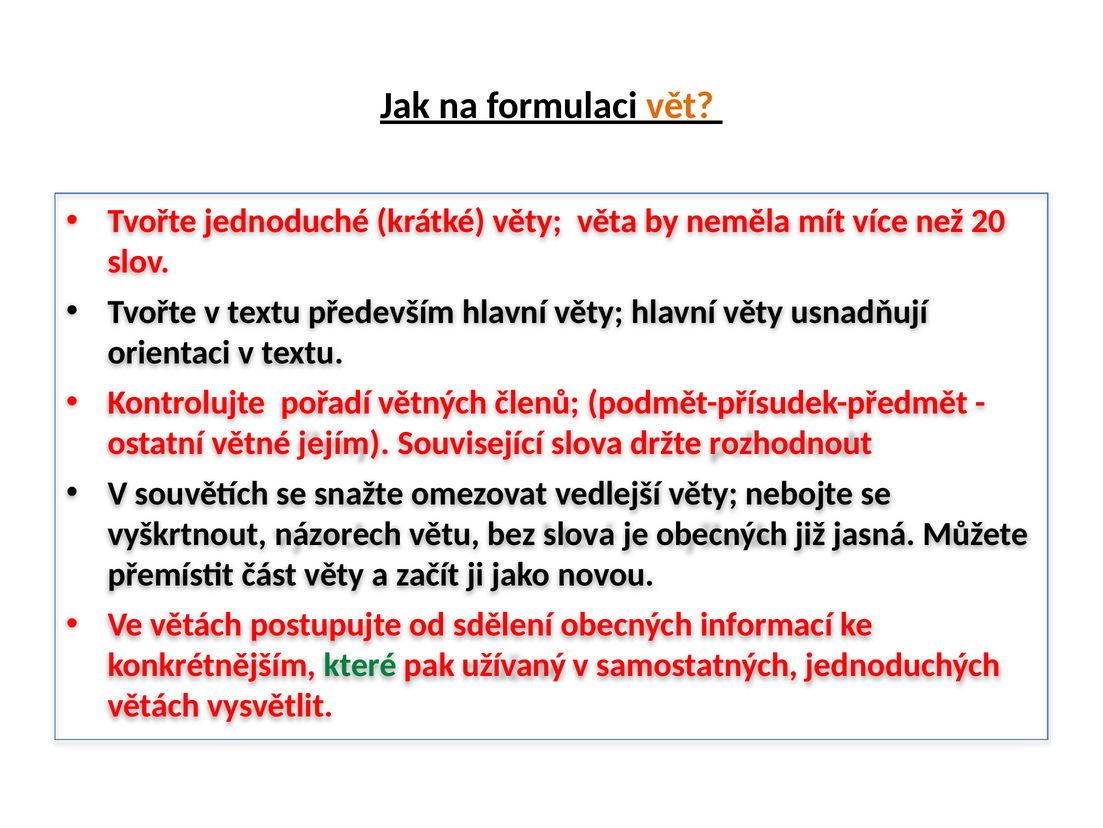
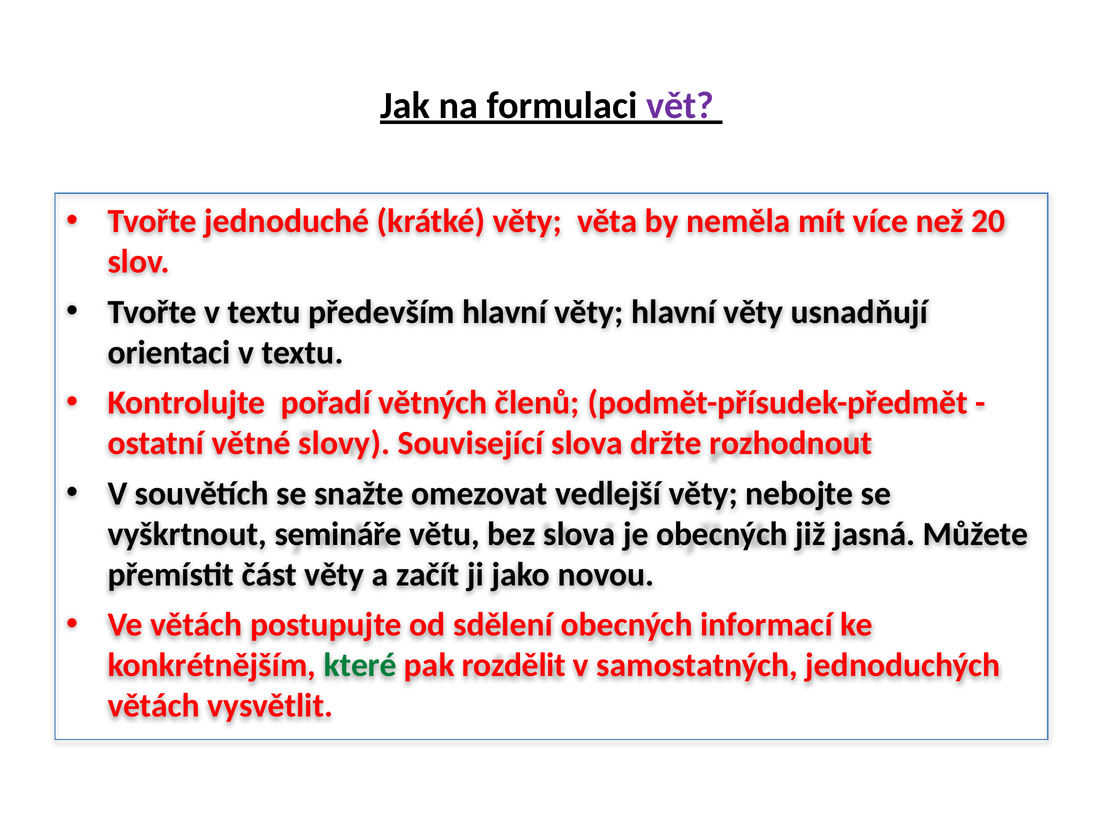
vět colour: orange -> purple
jejím: jejím -> slovy
názorech: názorech -> semináře
užívaný: užívaný -> rozdělit
